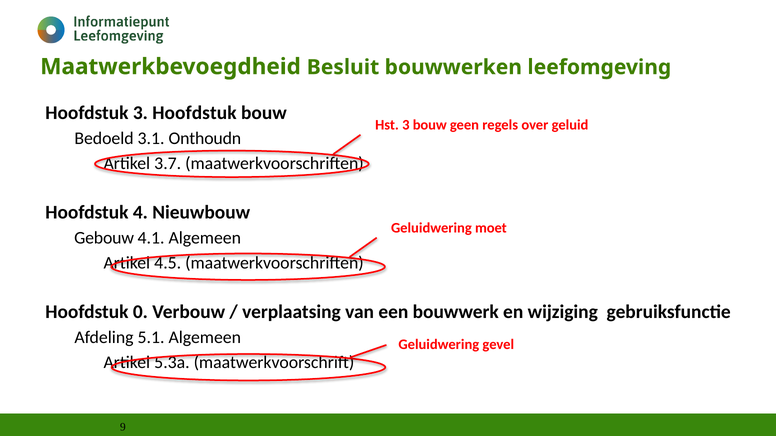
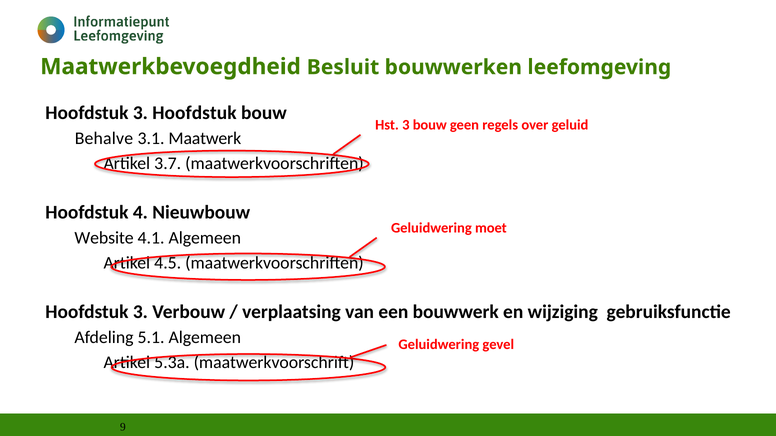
Bedoeld: Bedoeld -> Behalve
Onthoudn: Onthoudn -> Maatwerk
Gebouw: Gebouw -> Website
0 at (140, 312): 0 -> 3
